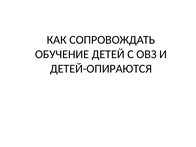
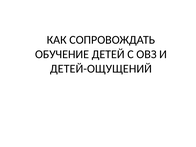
ДЕТЕЙ-ОПИРАЮТСЯ: ДЕТЕЙ-ОПИРАЮТСЯ -> ДЕТЕЙ-ОЩУЩЕНИЙ
